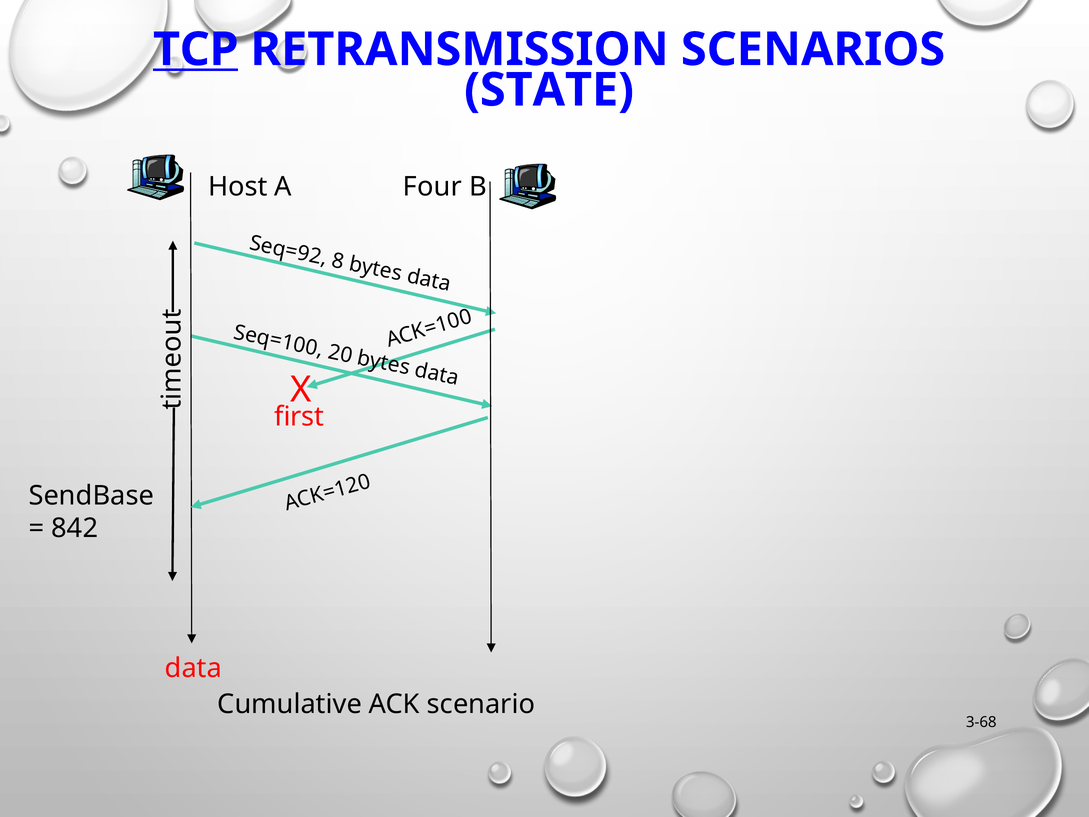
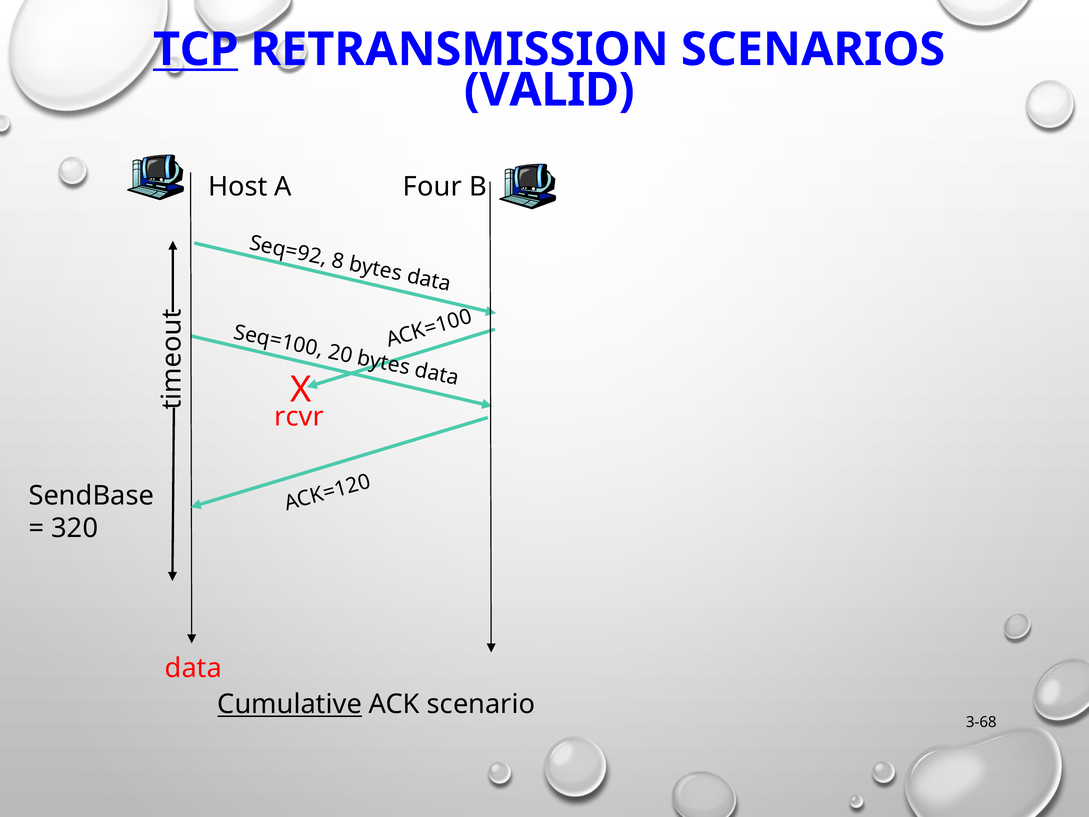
STATE: STATE -> VALID
first: first -> rcvr
842: 842 -> 320
Cumulative underline: none -> present
